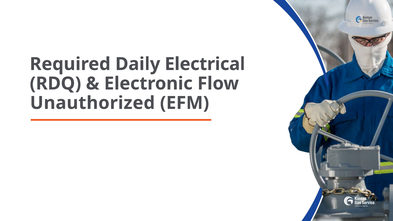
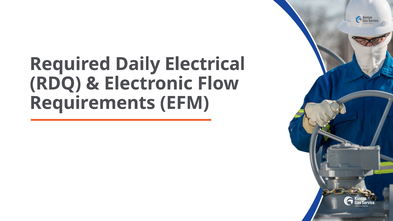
Unauthorized: Unauthorized -> Requirements
